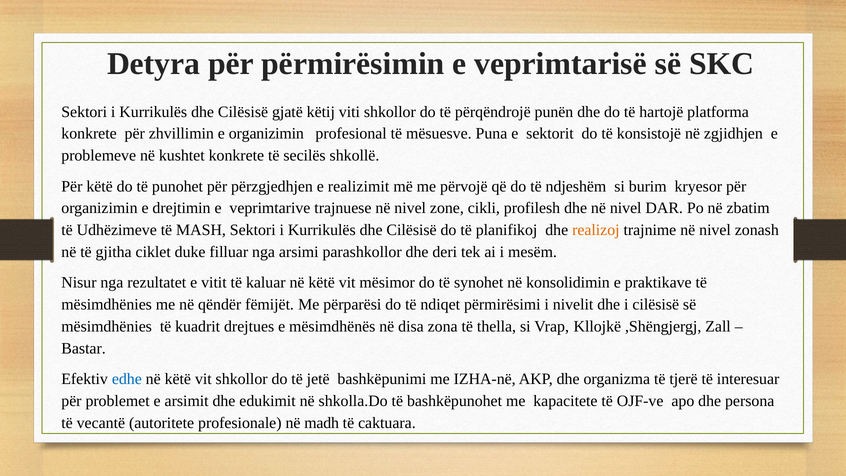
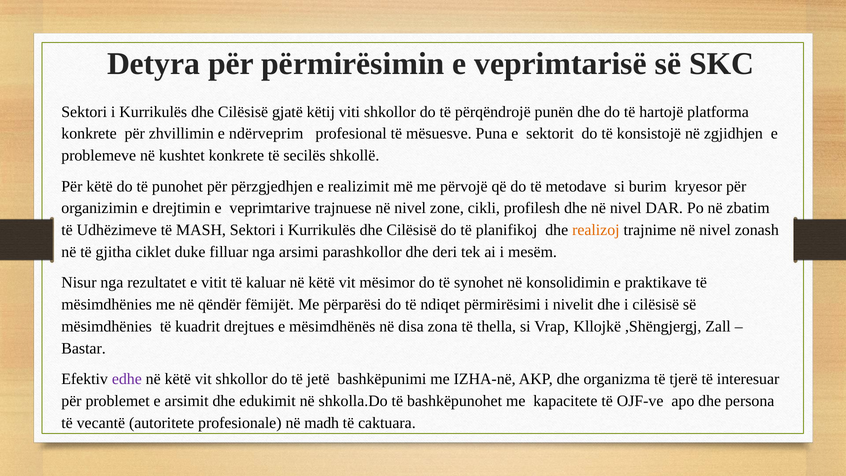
e organizimin: organizimin -> ndërveprim
ndjeshëm: ndjeshëm -> metodave
edhe colour: blue -> purple
